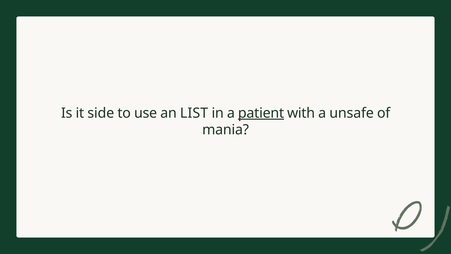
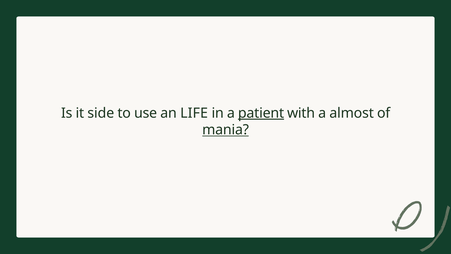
LIST: LIST -> LIFE
unsafe: unsafe -> almost
mania underline: none -> present
